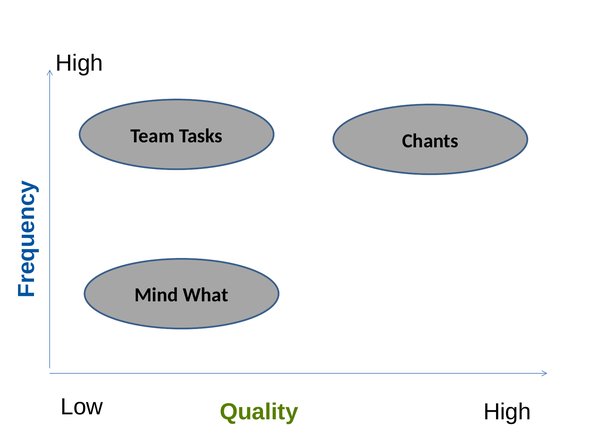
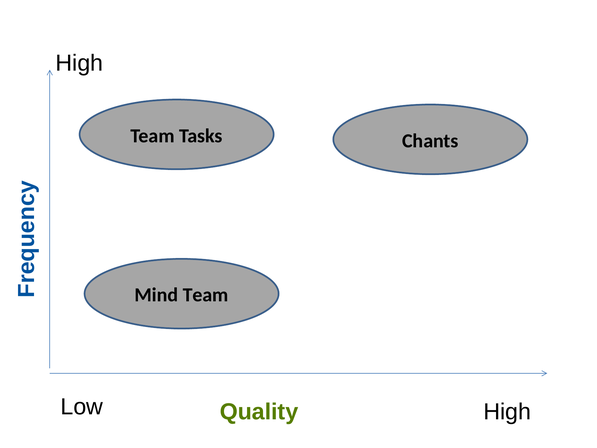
Mind What: What -> Team
